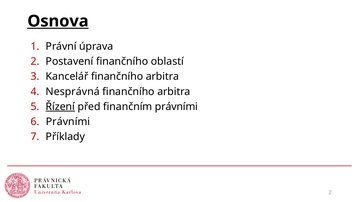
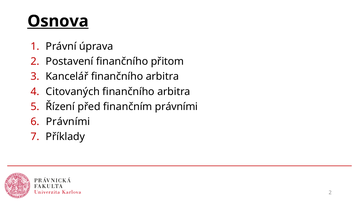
oblastí: oblastí -> přitom
Nesprávná: Nesprávná -> Citovaných
Řízení underline: present -> none
